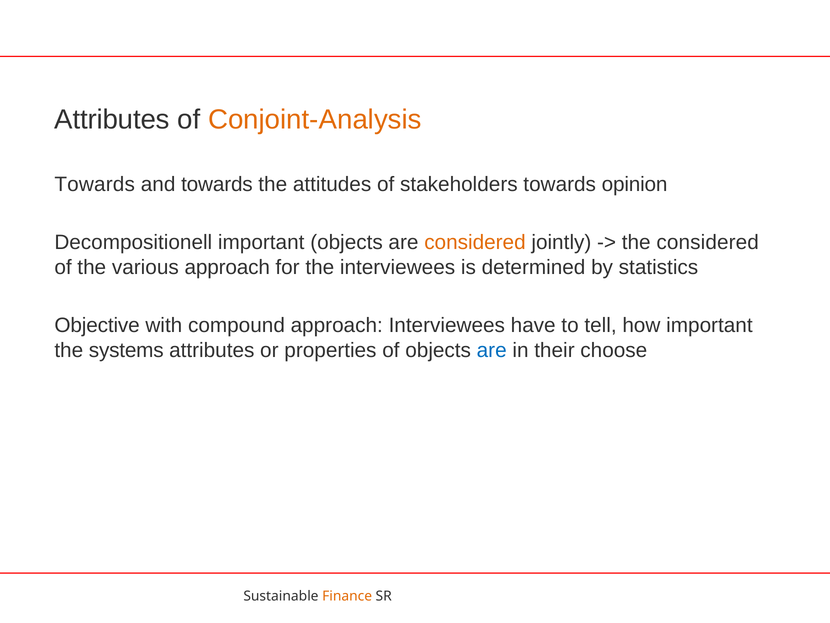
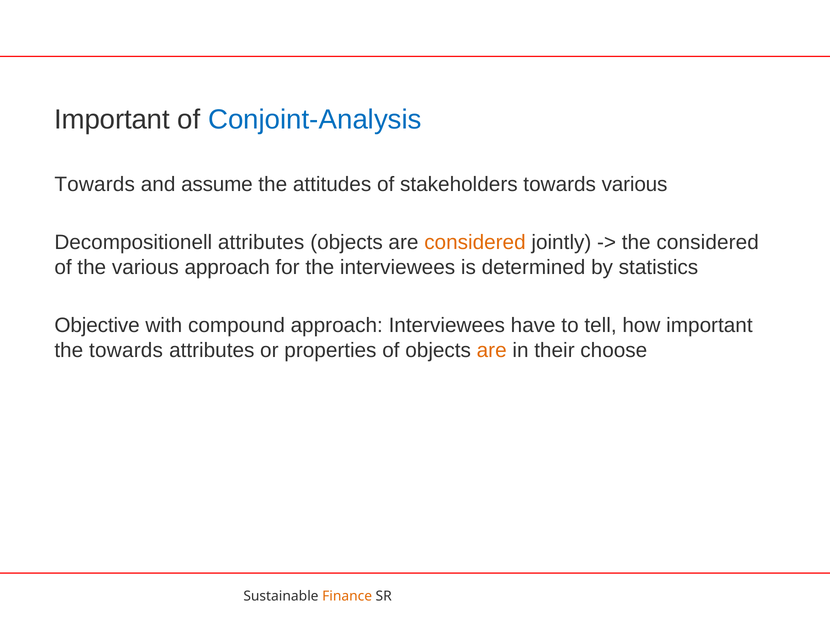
Attributes at (112, 119): Attributes -> Important
Conjoint-Analysis colour: orange -> blue
and towards: towards -> assume
towards opinion: opinion -> various
Decompositionell important: important -> attributes
the systems: systems -> towards
are at (492, 350) colour: blue -> orange
